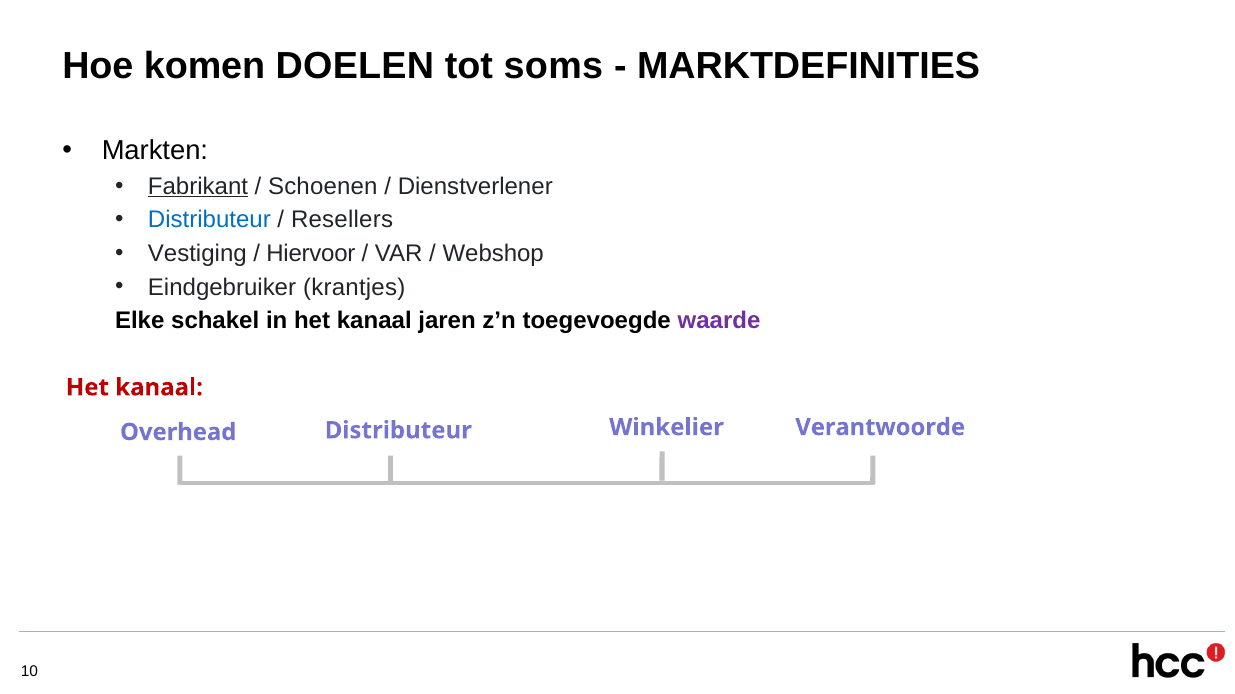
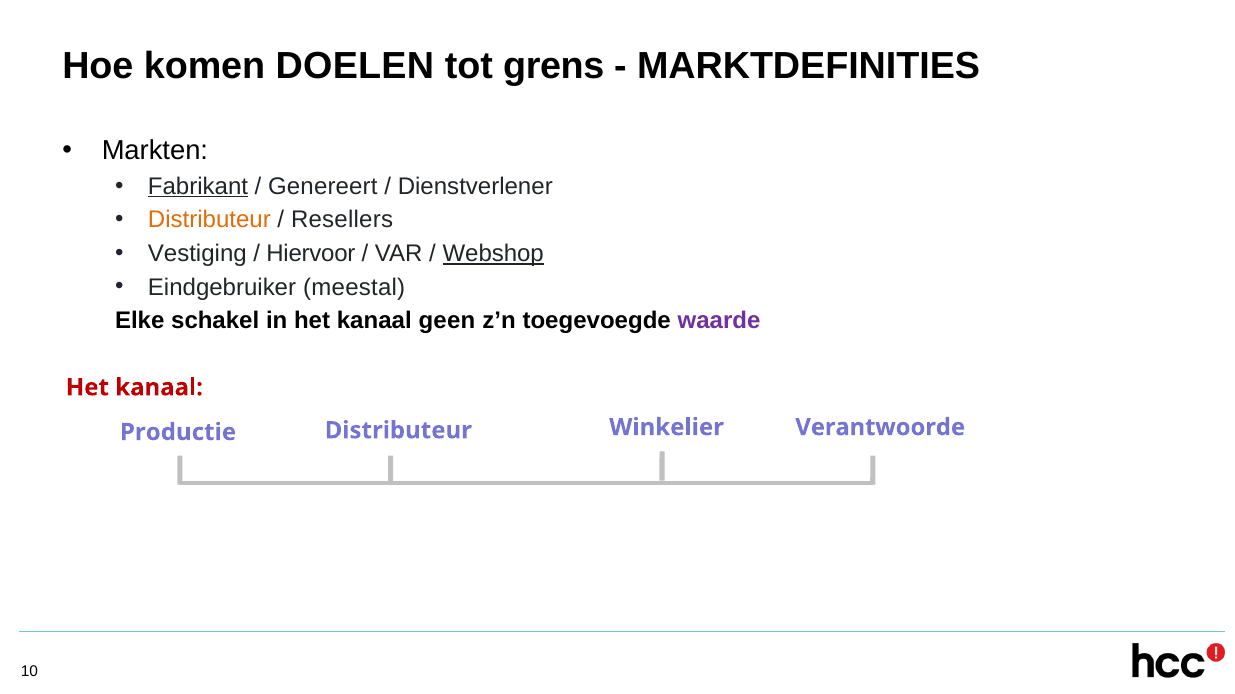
soms: soms -> grens
Schoenen: Schoenen -> Genereert
Distributeur at (209, 220) colour: blue -> orange
Webshop underline: none -> present
krantjes: krantjes -> meestal
jaren: jaren -> geen
Overhead: Overhead -> Productie
